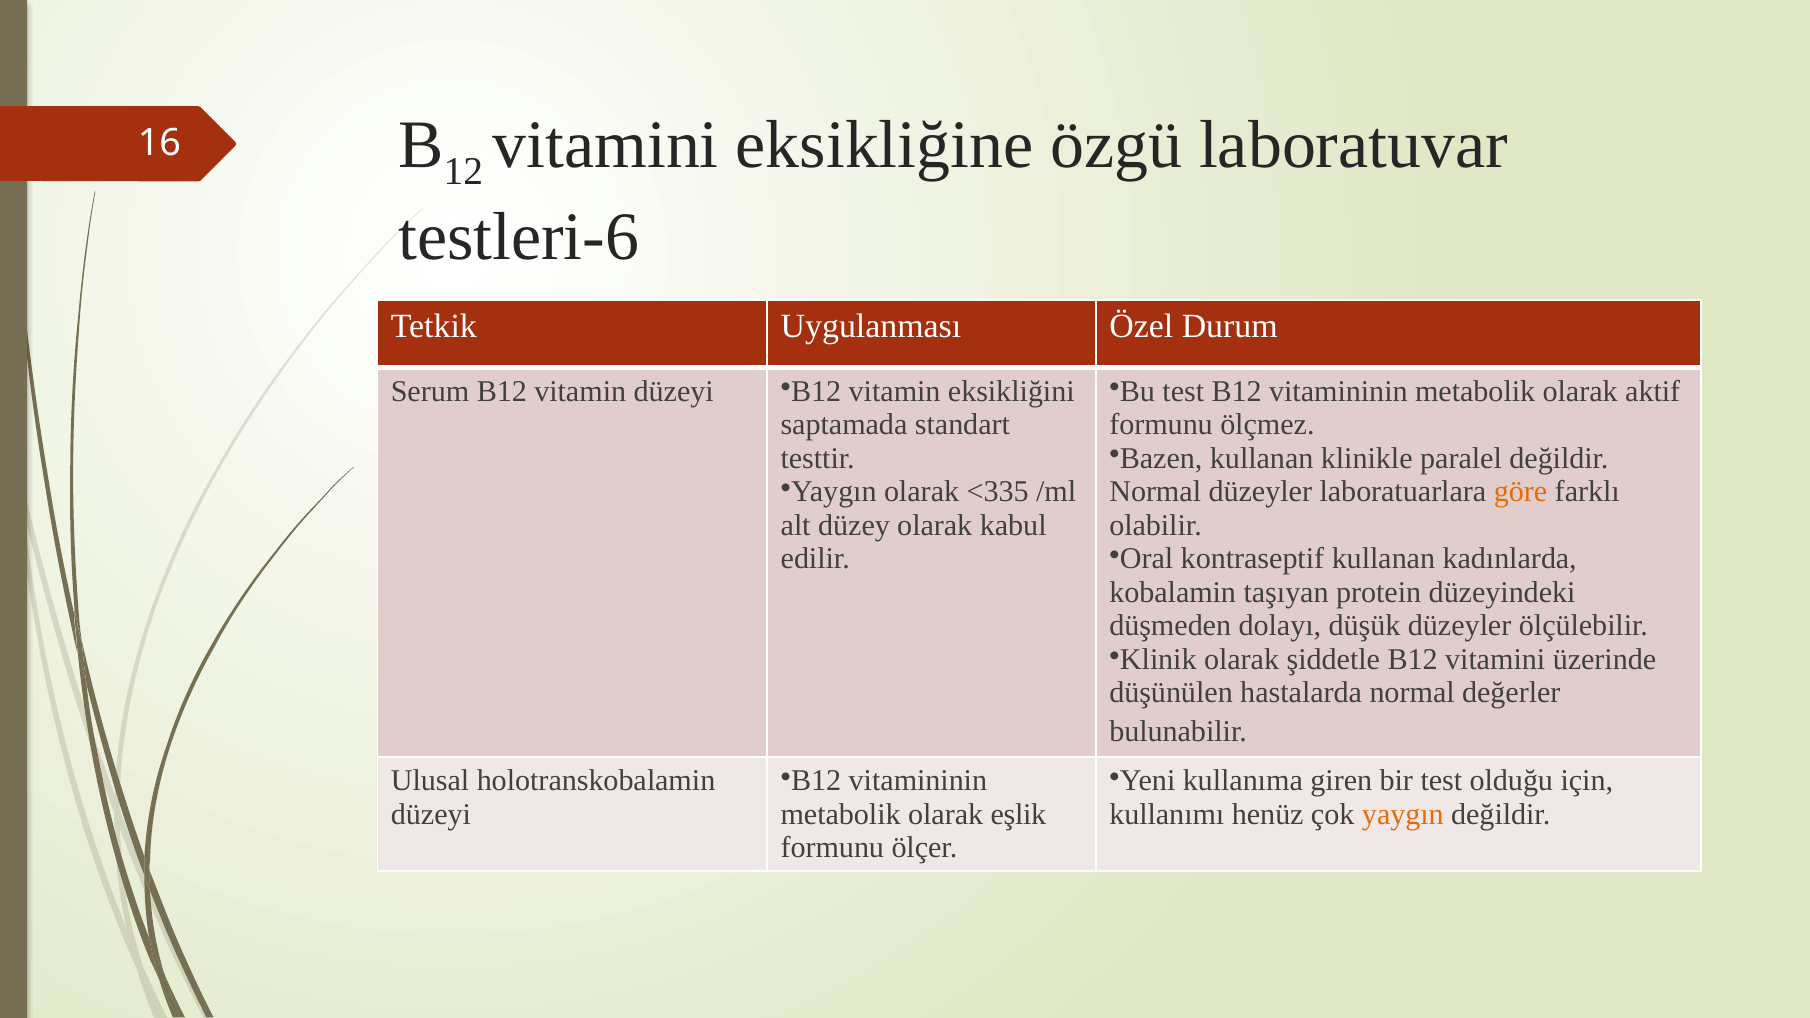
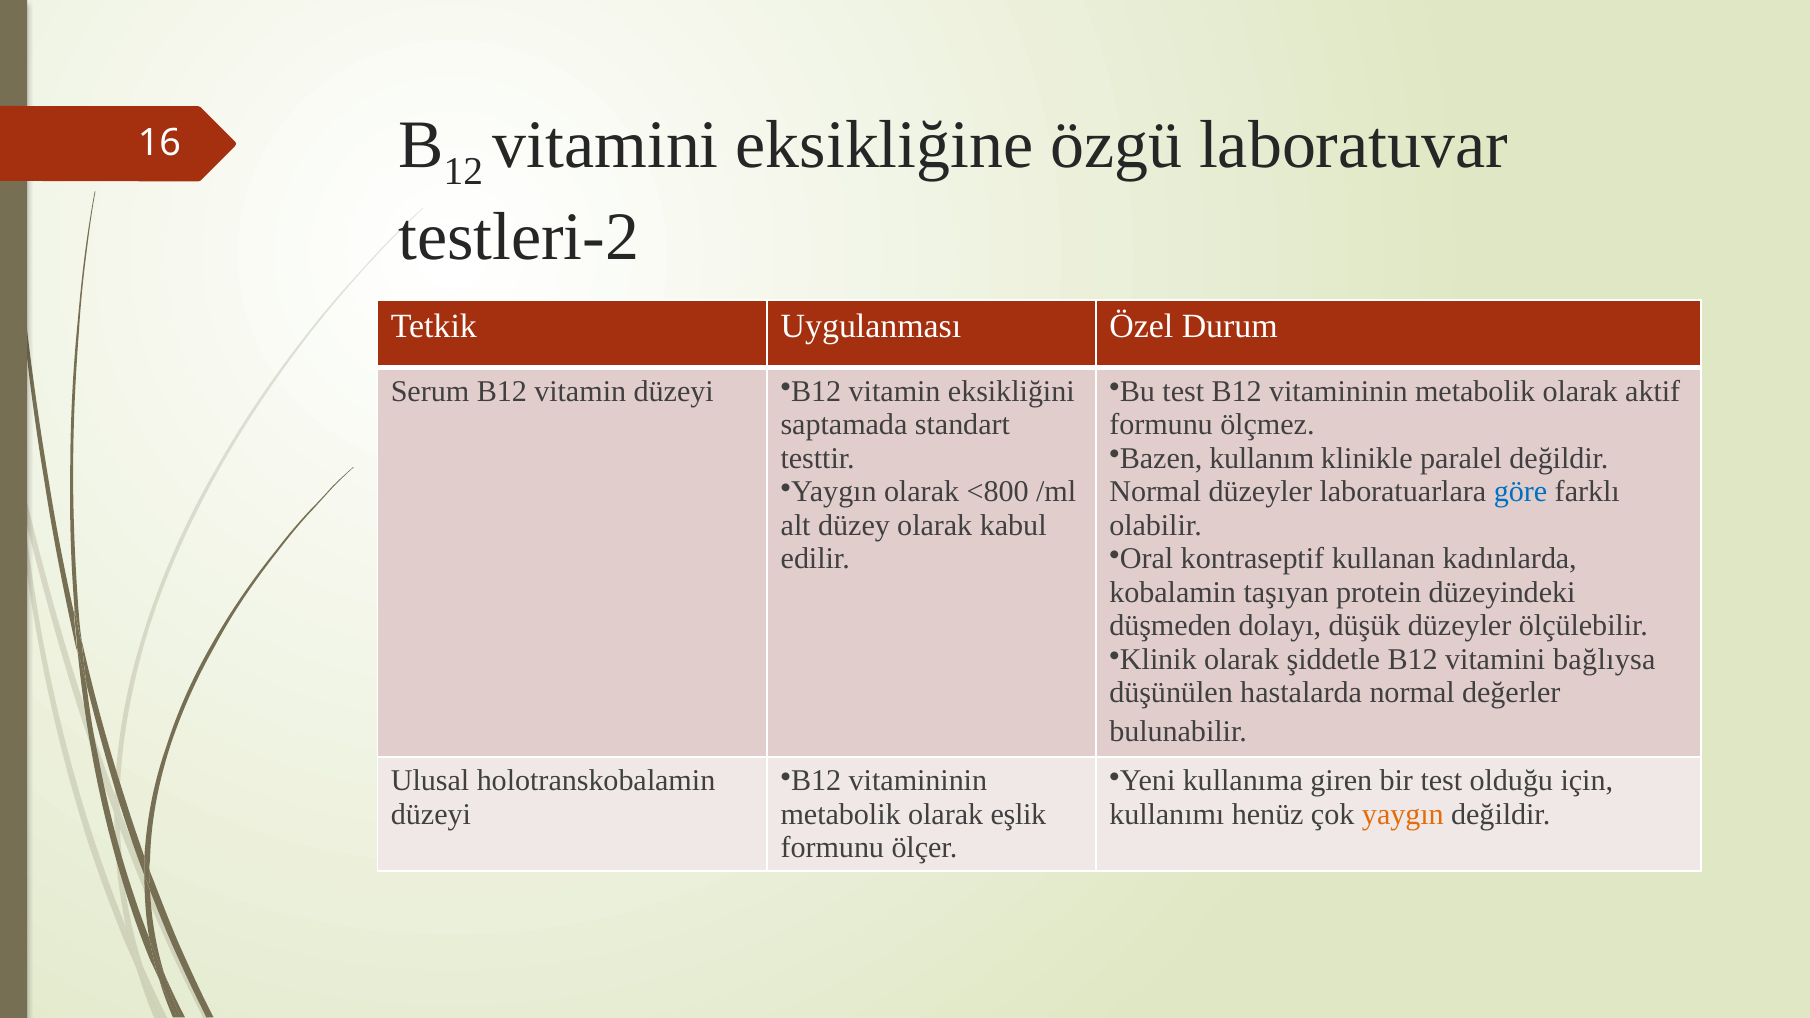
testleri-6: testleri-6 -> testleri-2
Bazen kullanan: kullanan -> kullanım
<335: <335 -> <800
göre colour: orange -> blue
üzerinde: üzerinde -> bağlıysa
